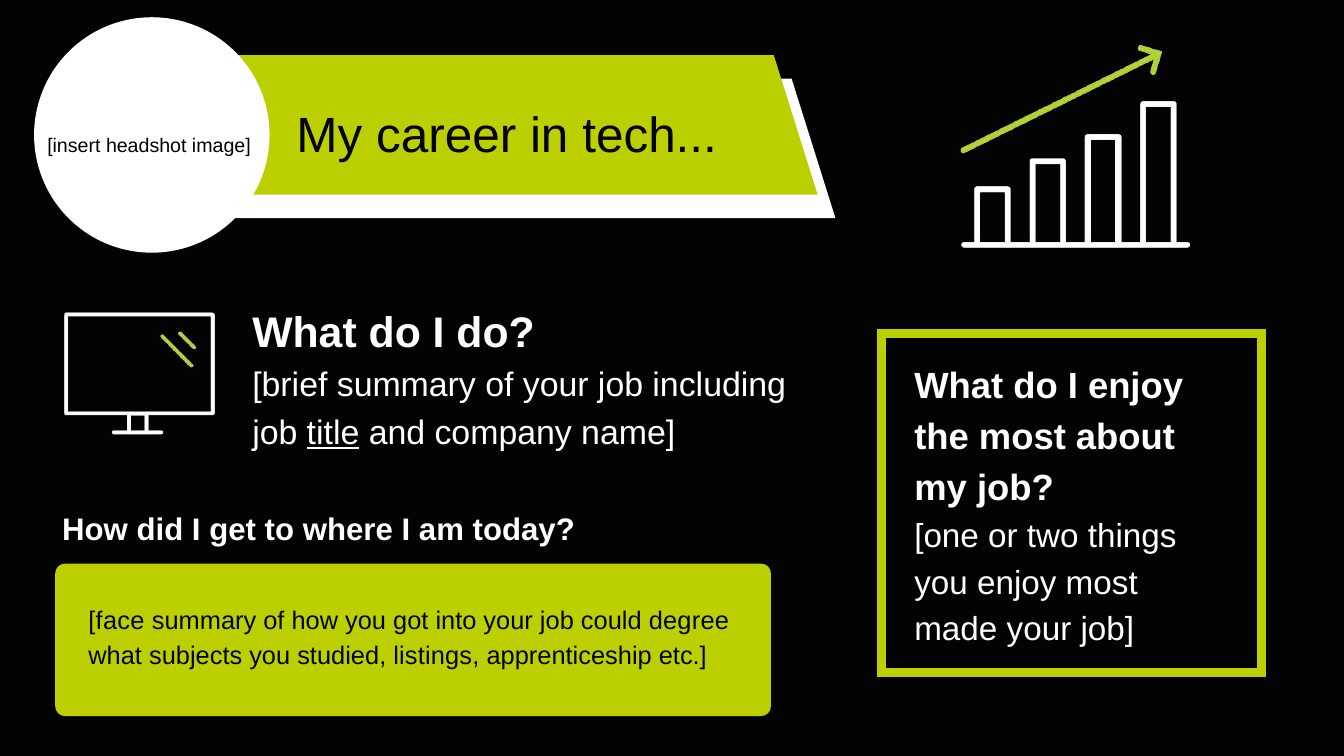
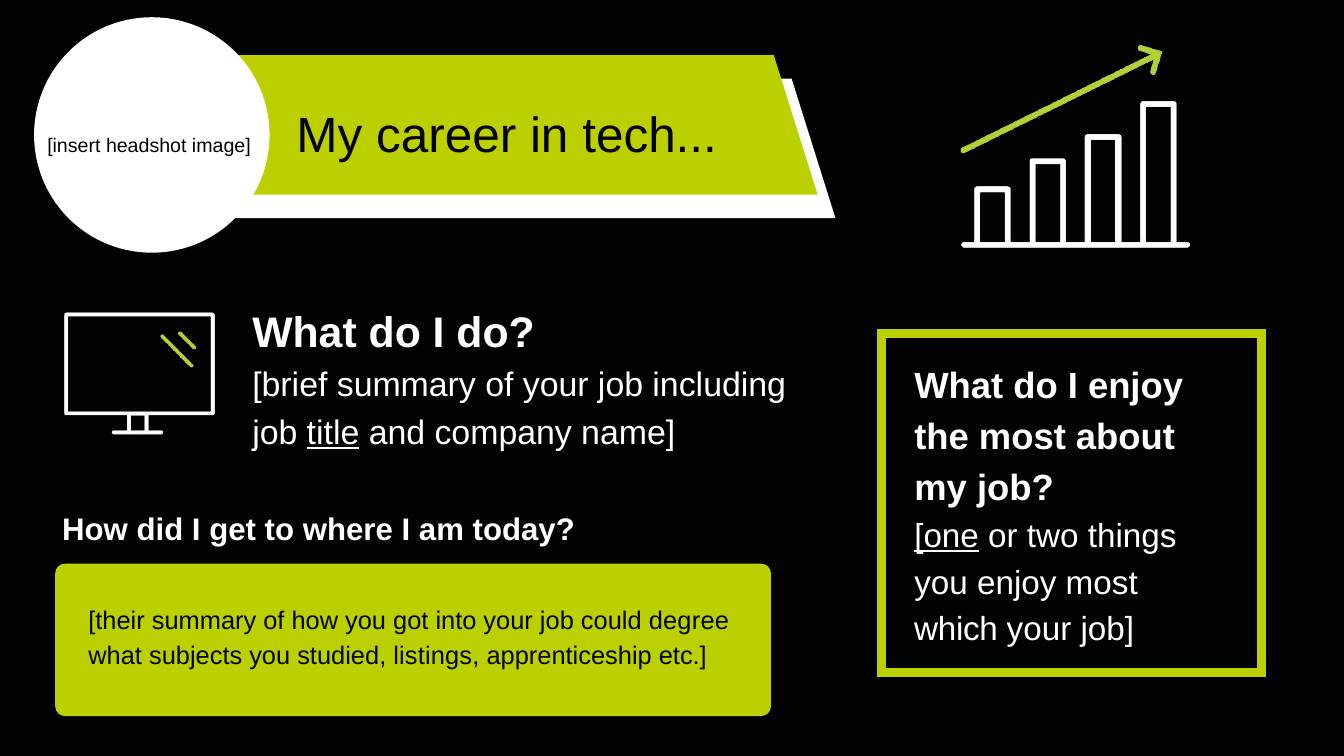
one underline: none -> present
face: face -> their
made: made -> which
